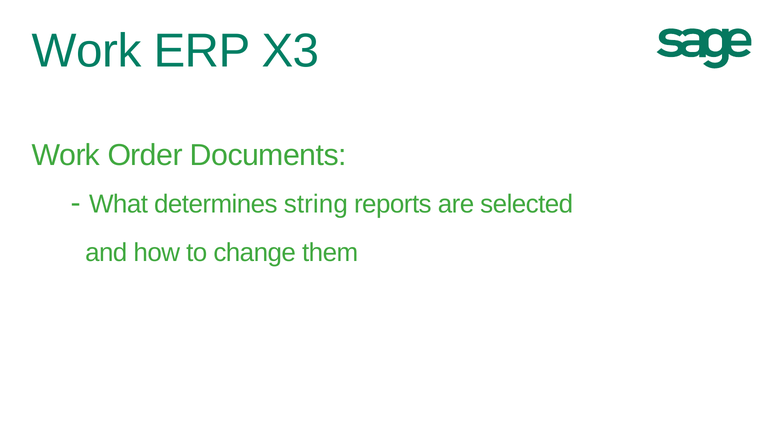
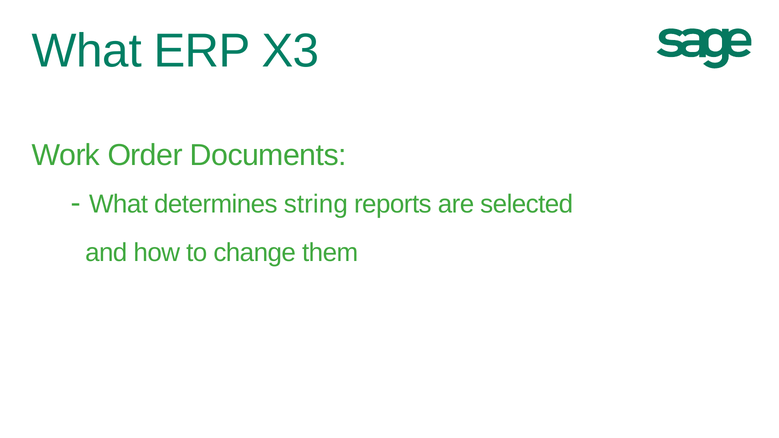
Work at (87, 51): Work -> What
